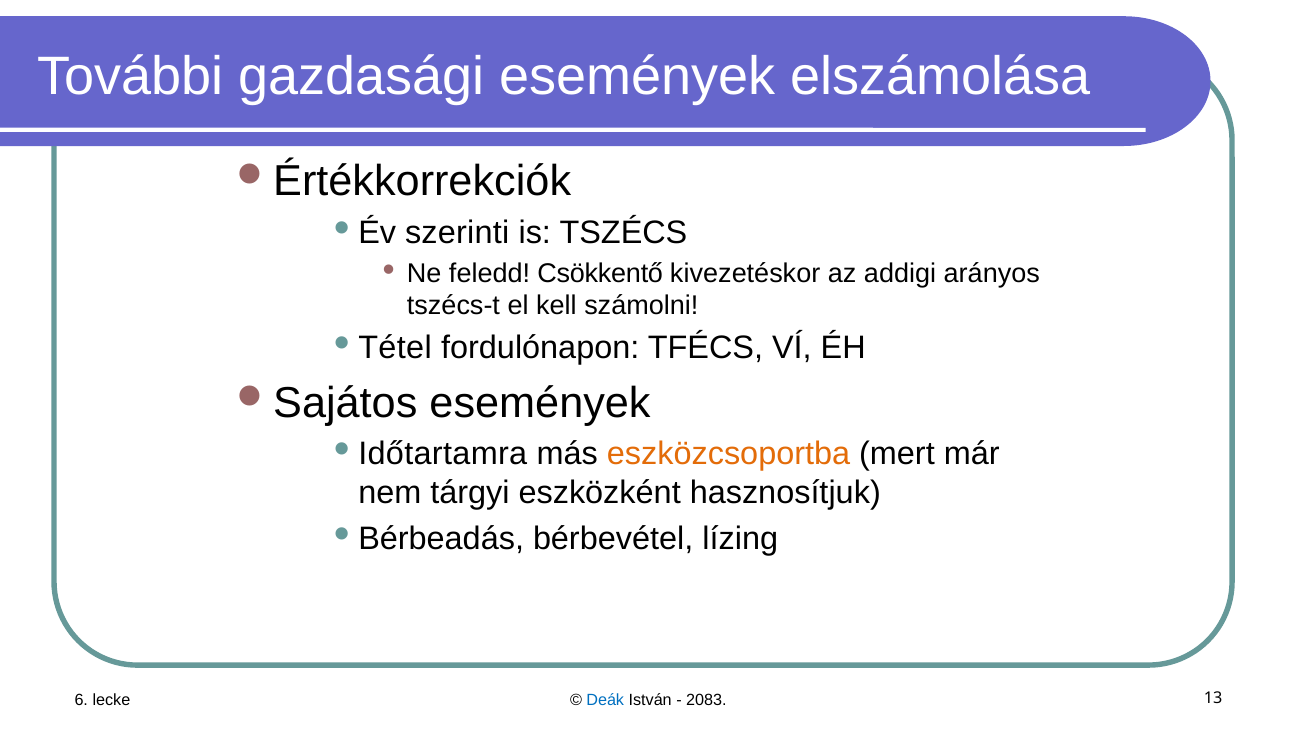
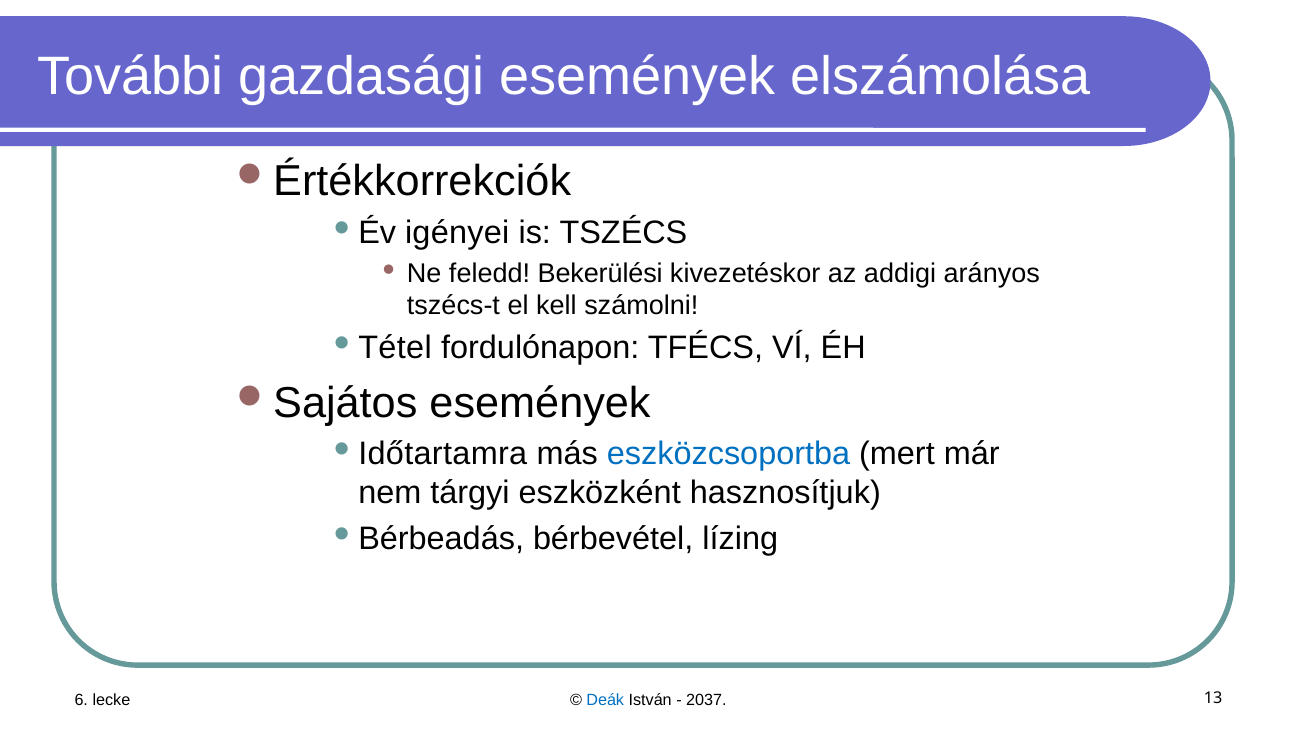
szerinti: szerinti -> igényei
Csökkentő: Csökkentő -> Bekerülési
eszközcsoportba colour: orange -> blue
2083: 2083 -> 2037
